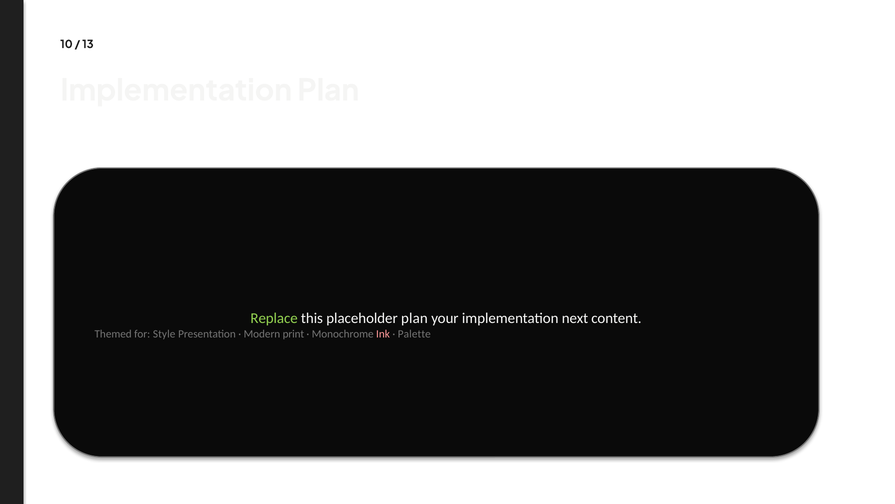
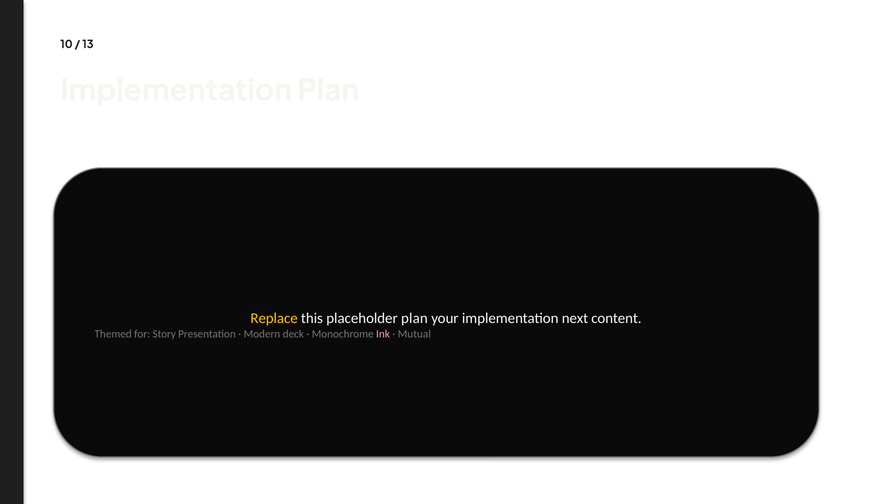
Replace colour: light green -> yellow
Style: Style -> Story
print: print -> deck
Palette: Palette -> Mutual
